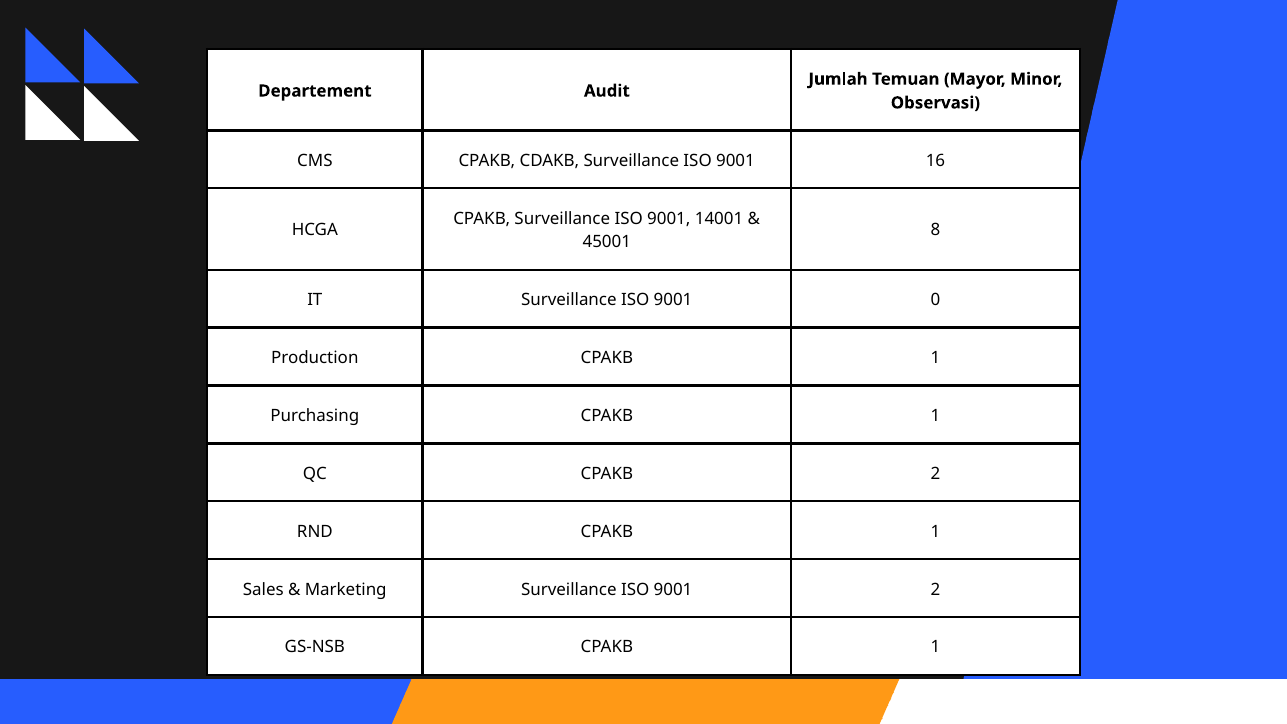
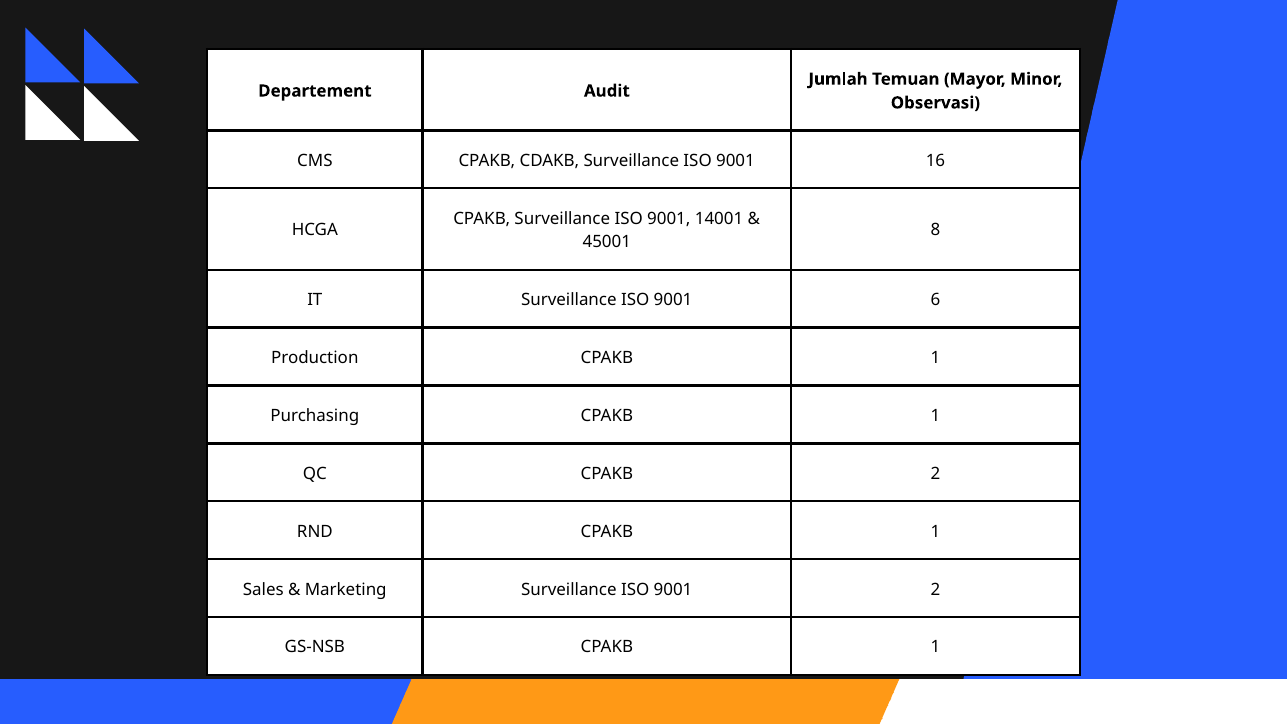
0: 0 -> 6
